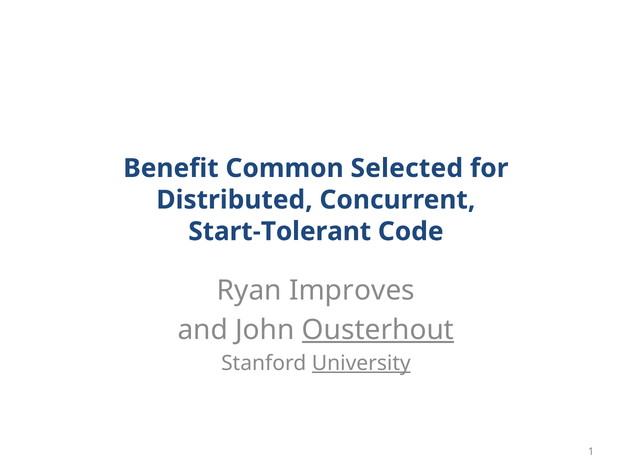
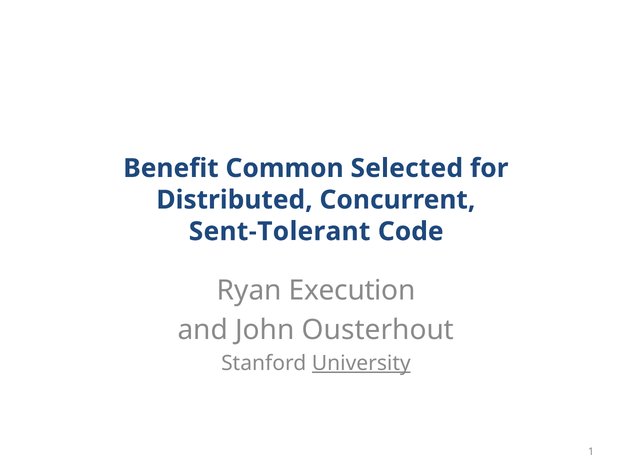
Start-Tolerant: Start-Tolerant -> Sent-Tolerant
Improves: Improves -> Execution
Ousterhout underline: present -> none
